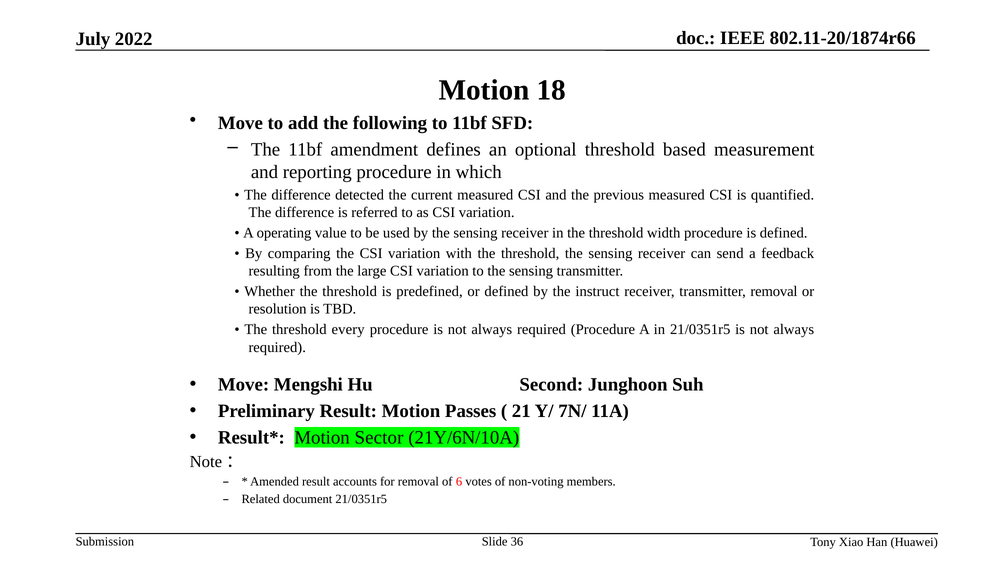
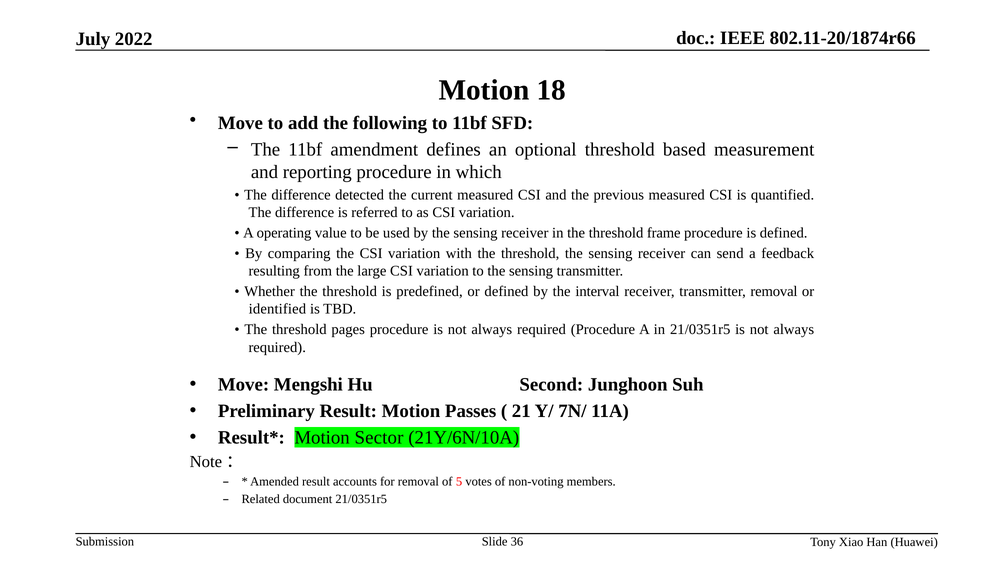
width: width -> frame
instruct: instruct -> interval
resolution: resolution -> identified
every: every -> pages
6: 6 -> 5
